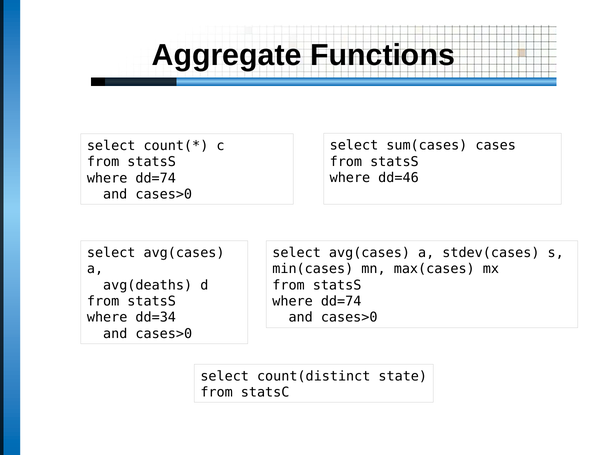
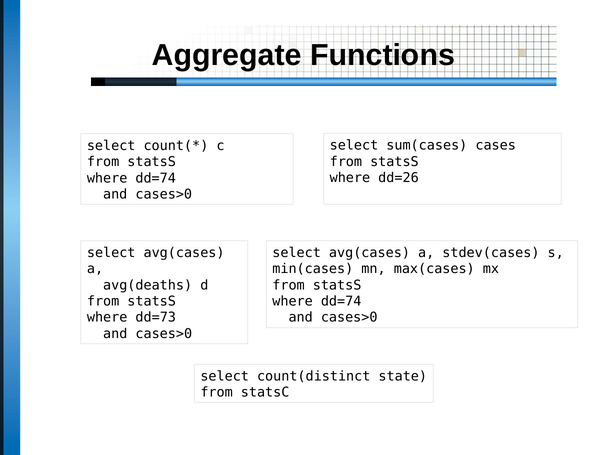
dd=46: dd=46 -> dd=26
dd=34: dd=34 -> dd=73
